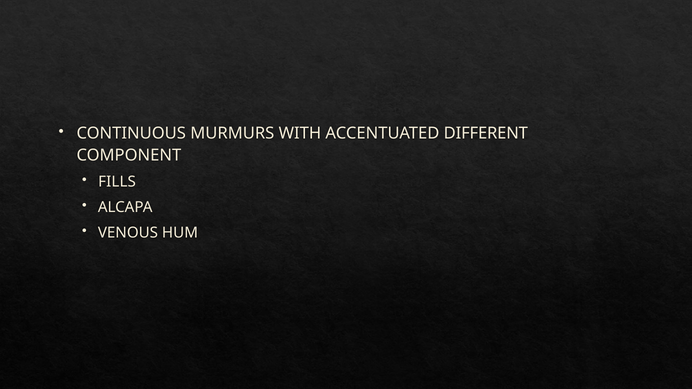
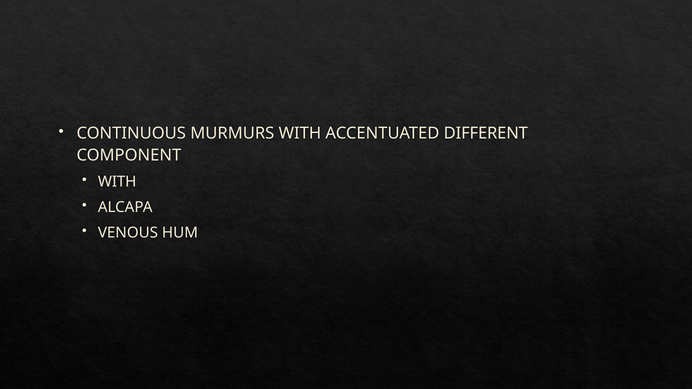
FILLS at (117, 182): FILLS -> WITH
